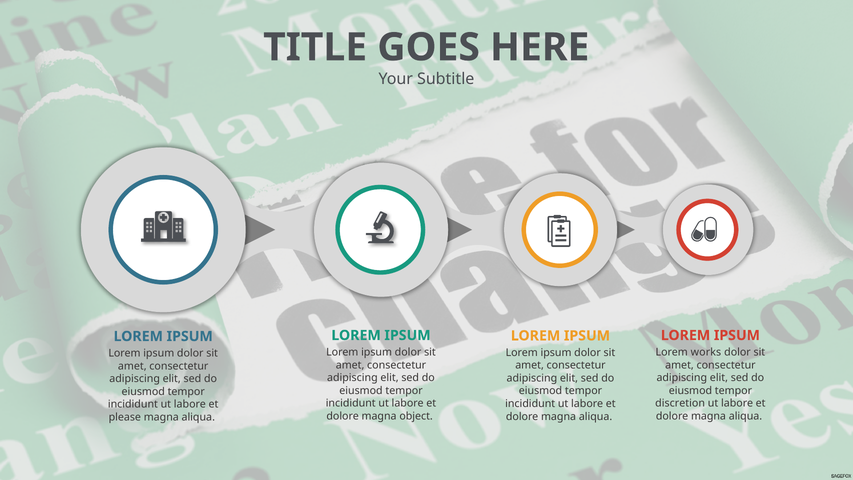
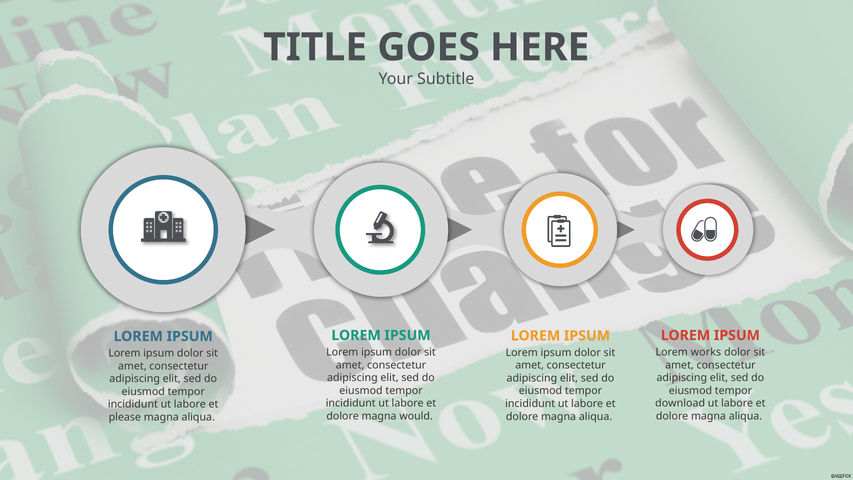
discretion: discretion -> download
object: object -> would
